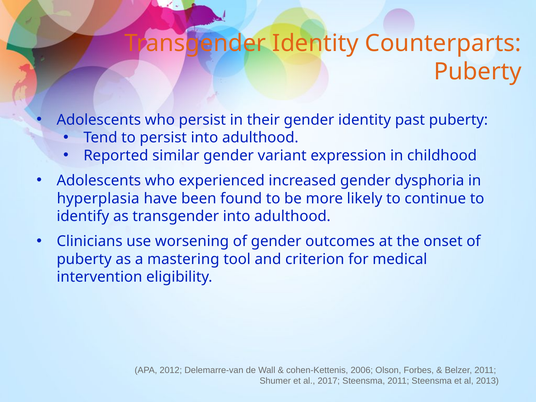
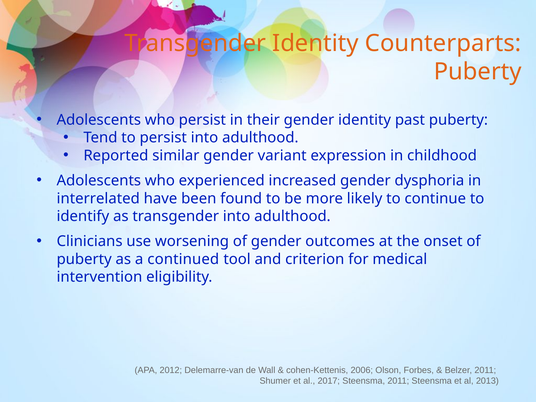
hyperplasia: hyperplasia -> interrelated
mastering: mastering -> continued
